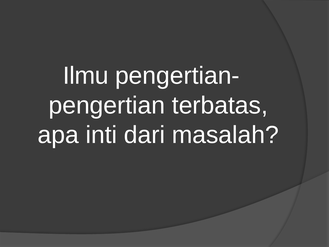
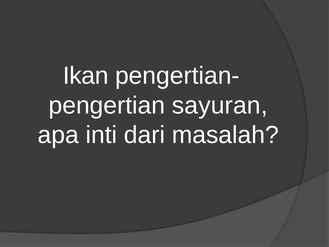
Ilmu: Ilmu -> Ikan
terbatas: terbatas -> sayuran
